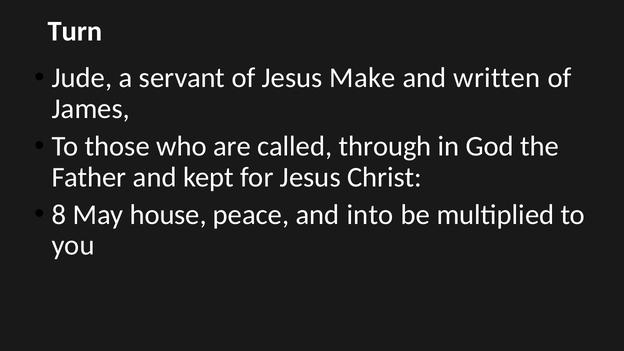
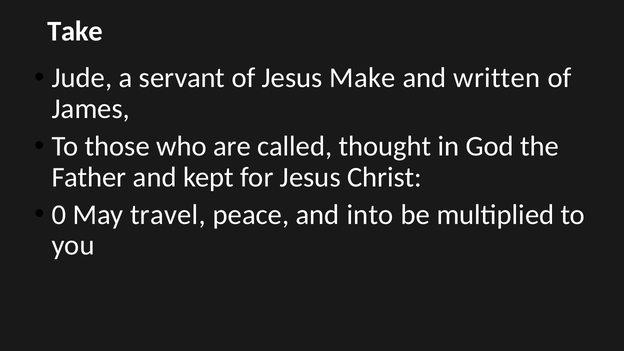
Turn: Turn -> Take
through: through -> thought
8: 8 -> 0
house: house -> travel
